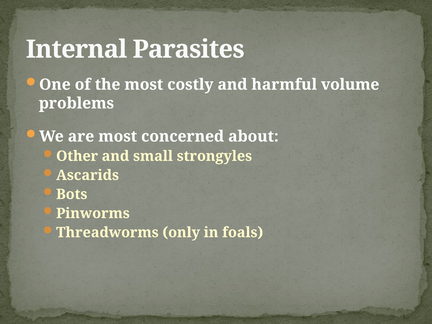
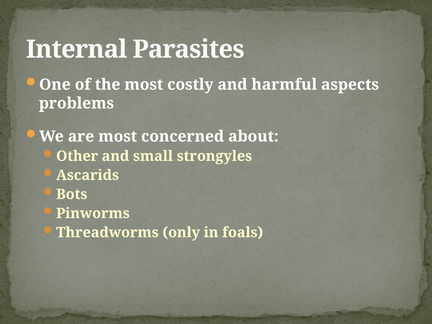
volume: volume -> aspects
